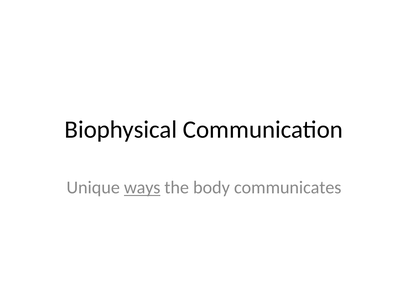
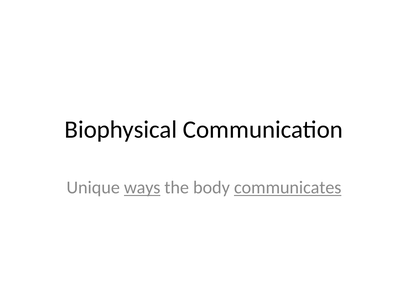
communicates underline: none -> present
